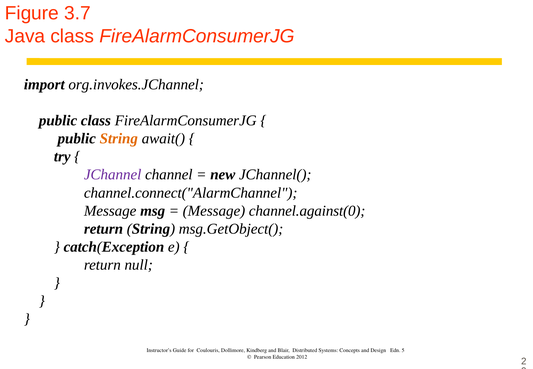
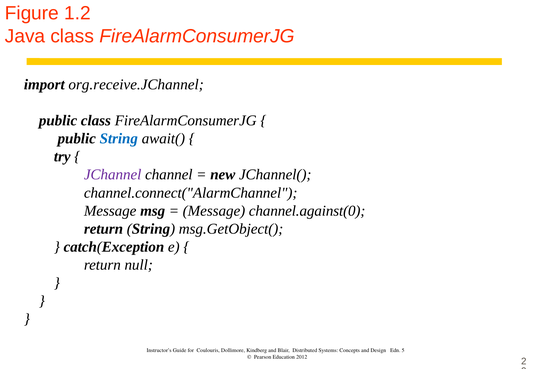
3.7: 3.7 -> 1.2
org.invokes.JChannel: org.invokes.JChannel -> org.receive.JChannel
String at (119, 139) colour: orange -> blue
